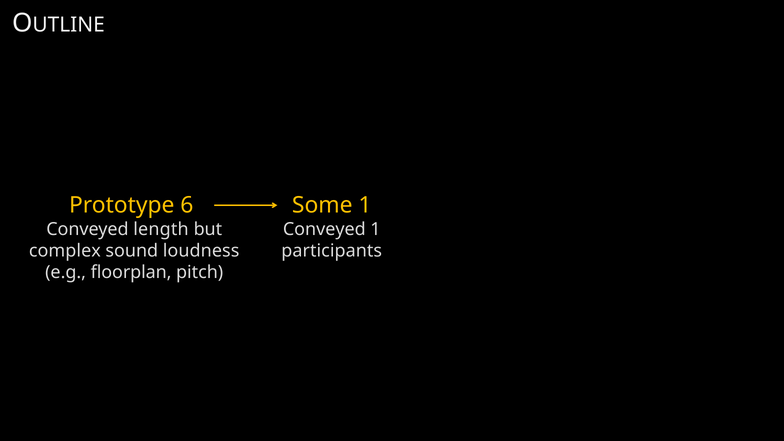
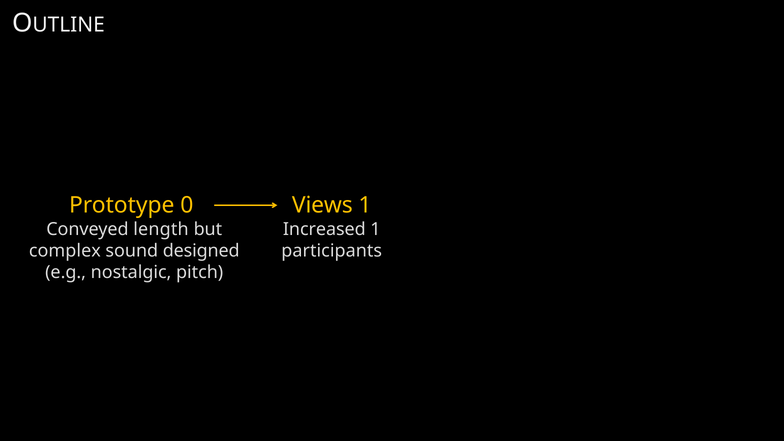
6: 6 -> 0
Some: Some -> Views
Conveyed at (324, 229): Conveyed -> Increased
loudness: loudness -> designed
floorplan: floorplan -> nostalgic
